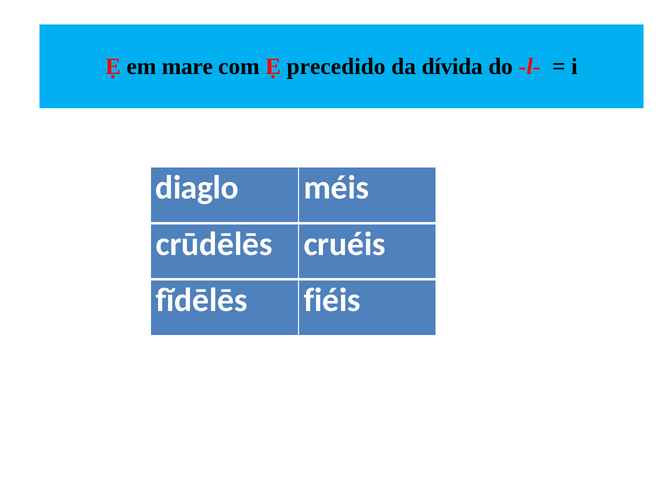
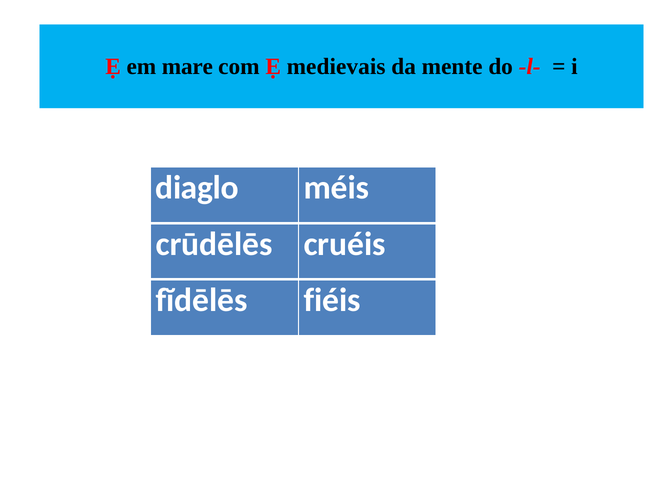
precedido: precedido -> medievais
dívida: dívida -> mente
